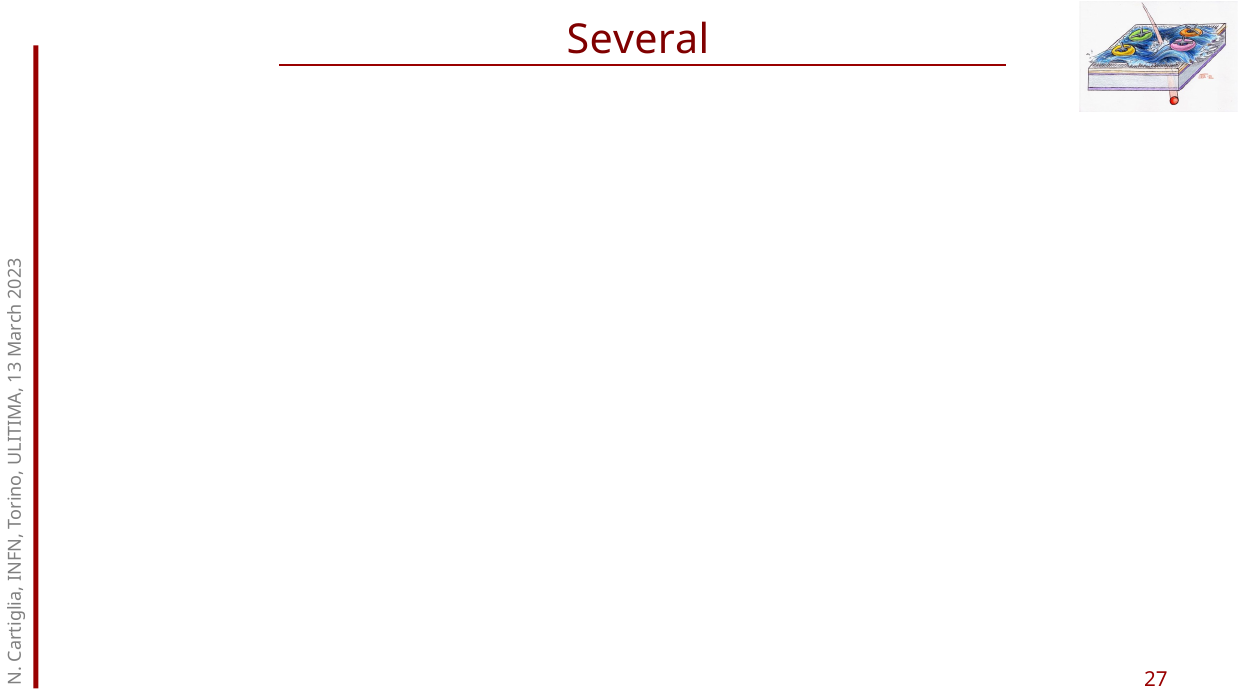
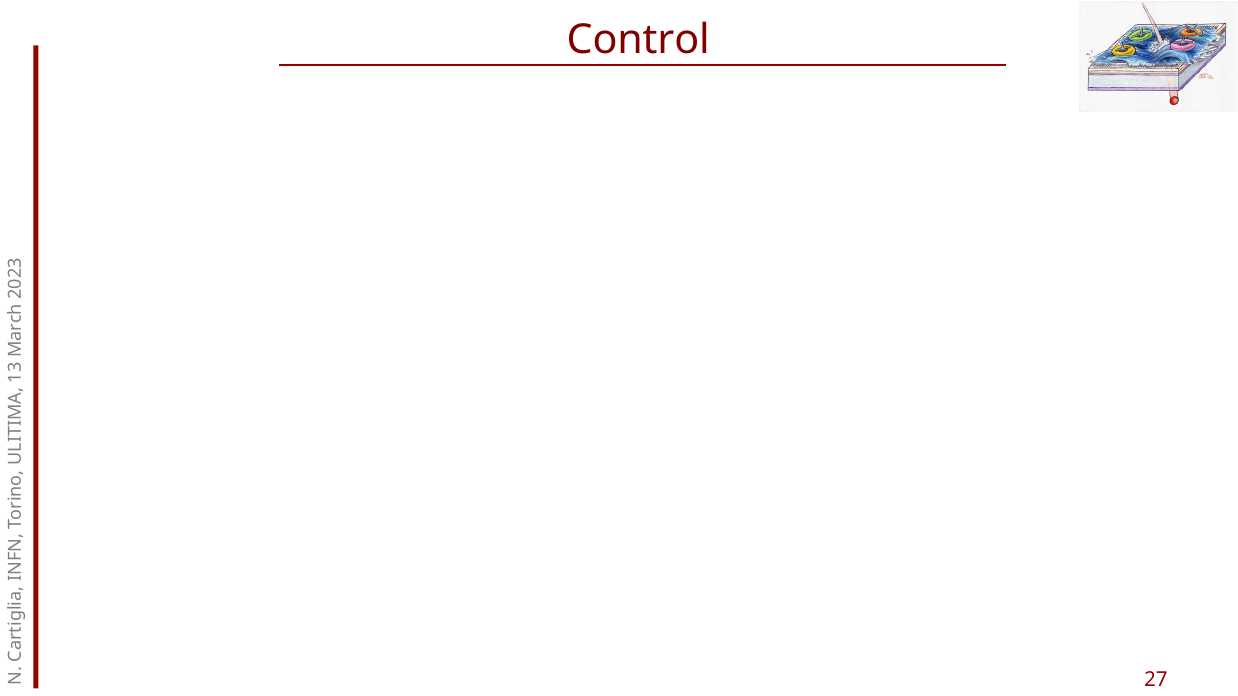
Several: Several -> Control
